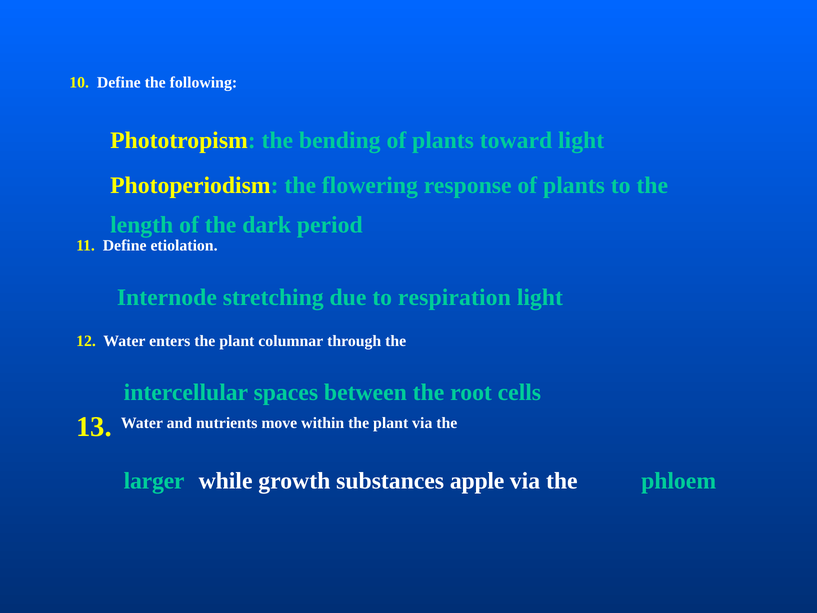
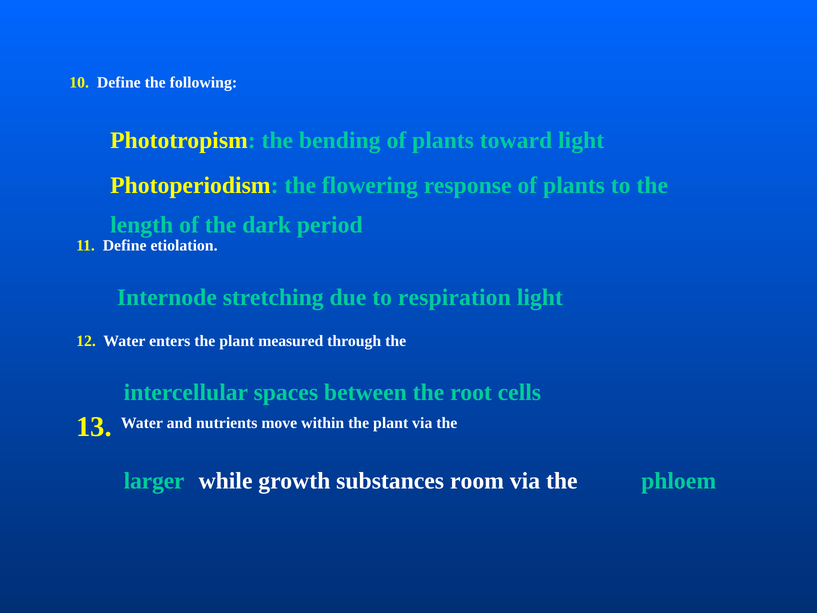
columnar: columnar -> measured
apple: apple -> room
